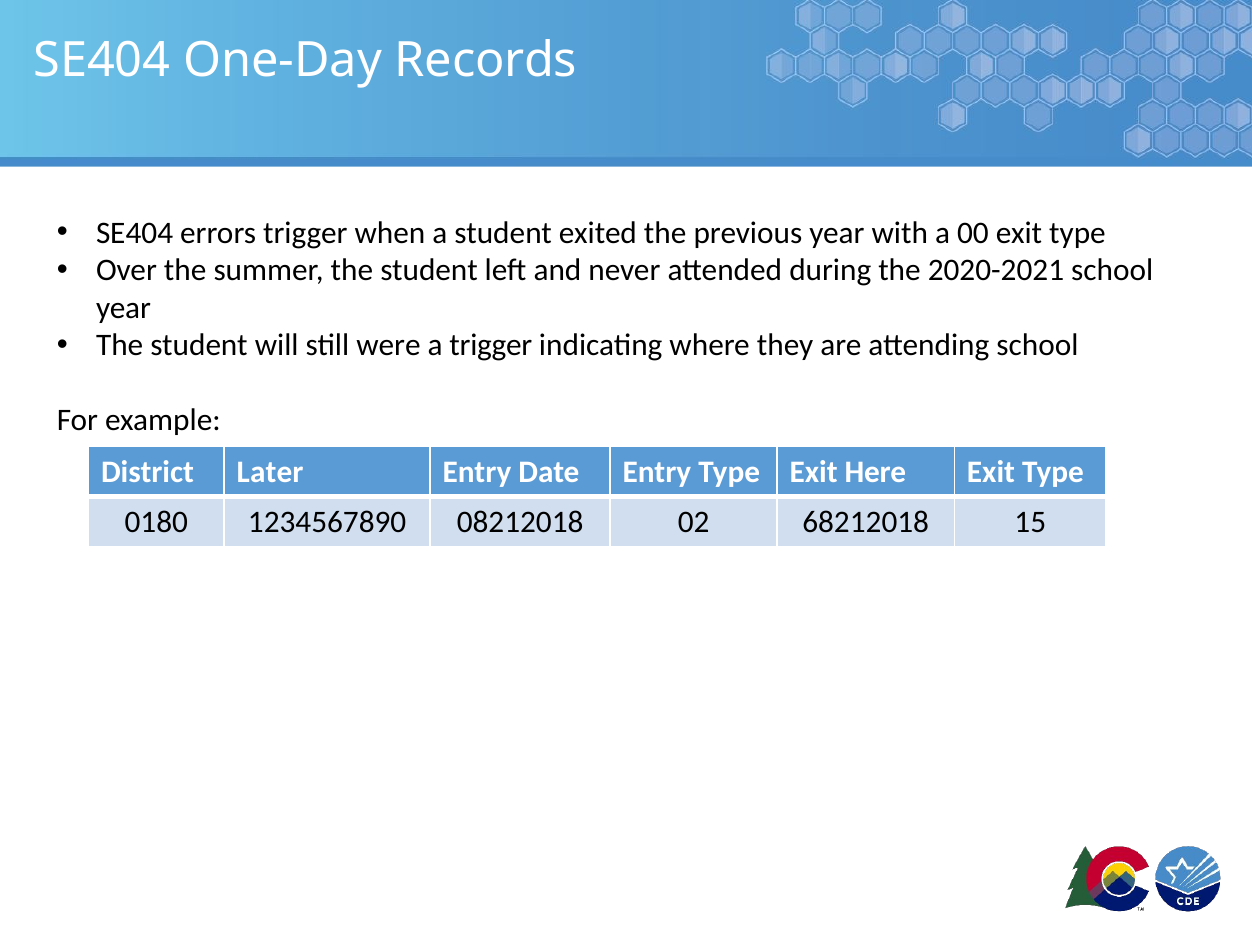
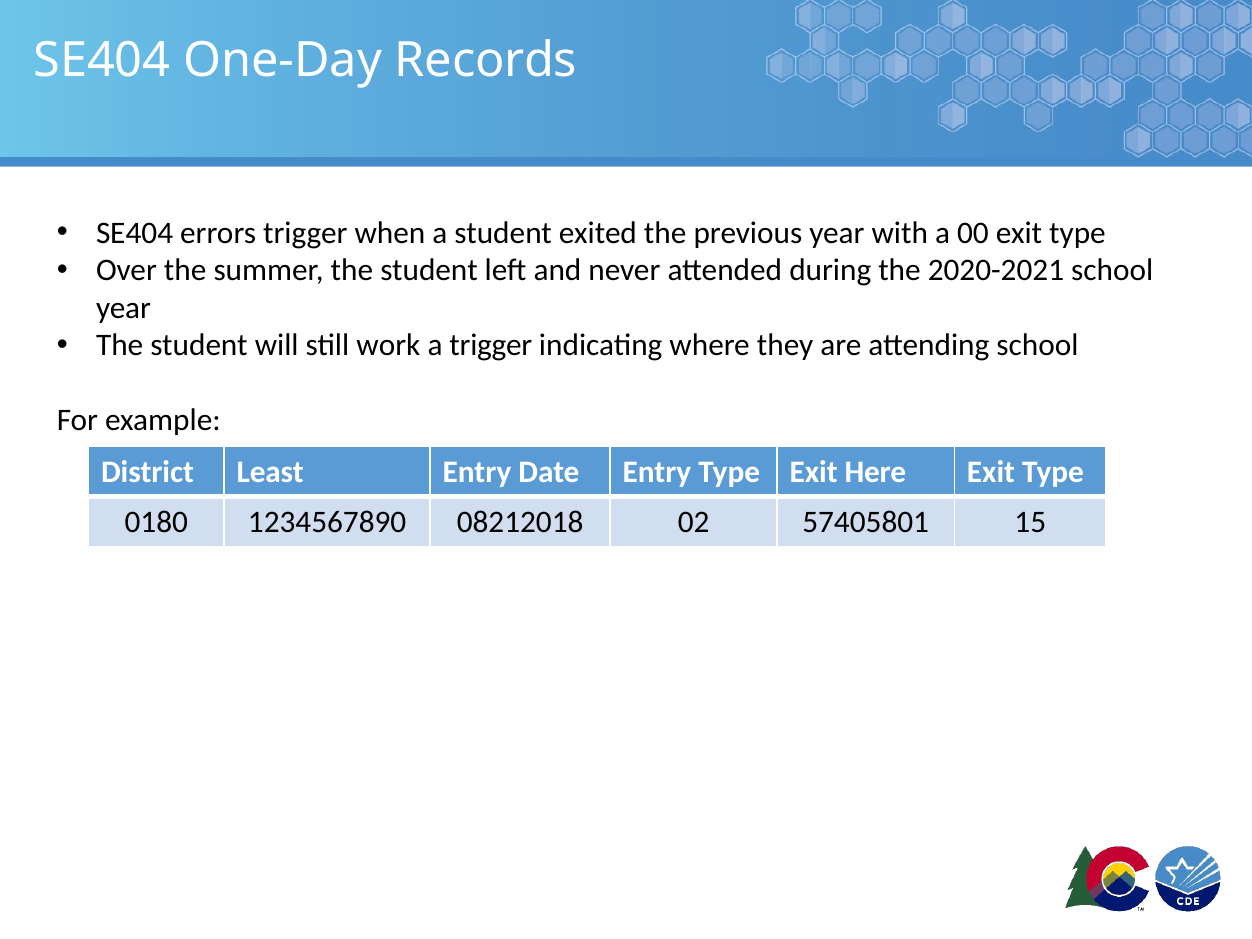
were: were -> work
Later: Later -> Least
68212018: 68212018 -> 57405801
